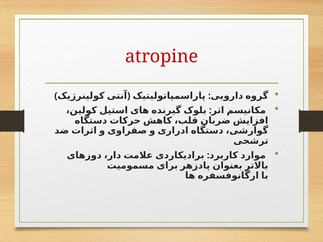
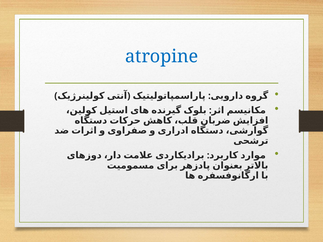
atropine colour: red -> blue
